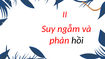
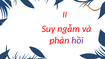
hồi colour: black -> purple
